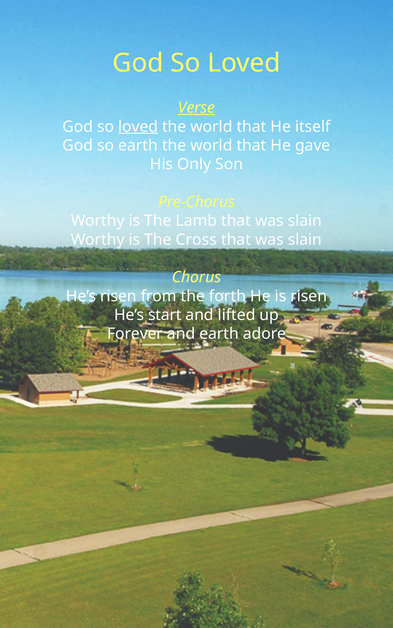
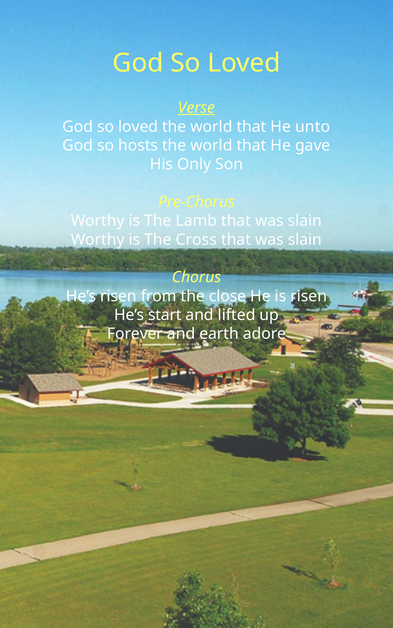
loved at (138, 127) underline: present -> none
itself: itself -> unto
so earth: earth -> hosts
forth: forth -> close
